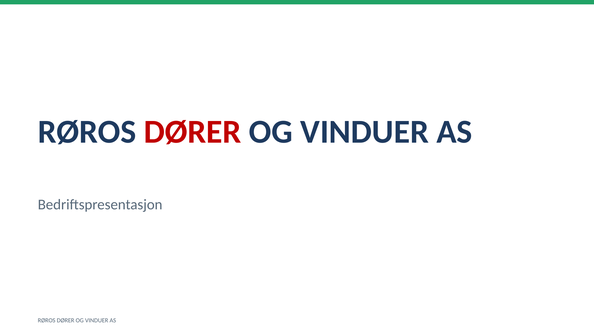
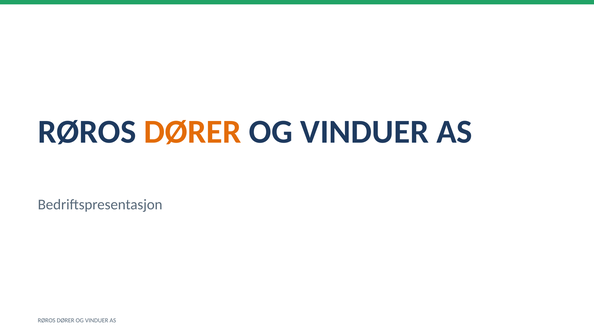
DØRER at (192, 132) colour: red -> orange
